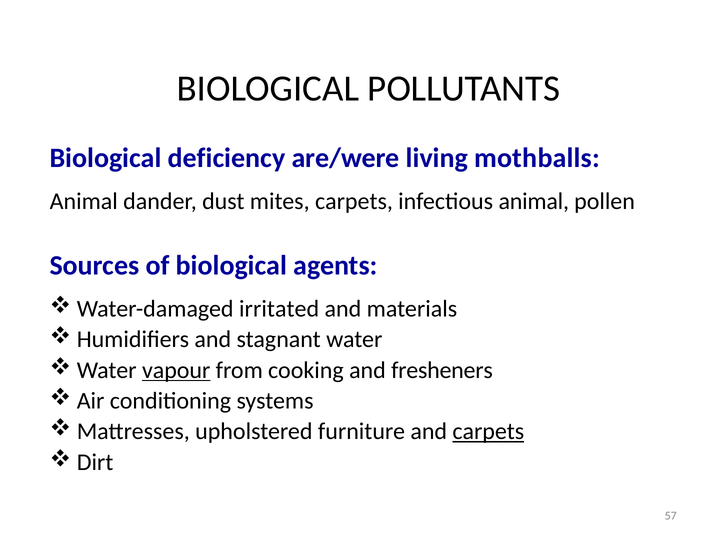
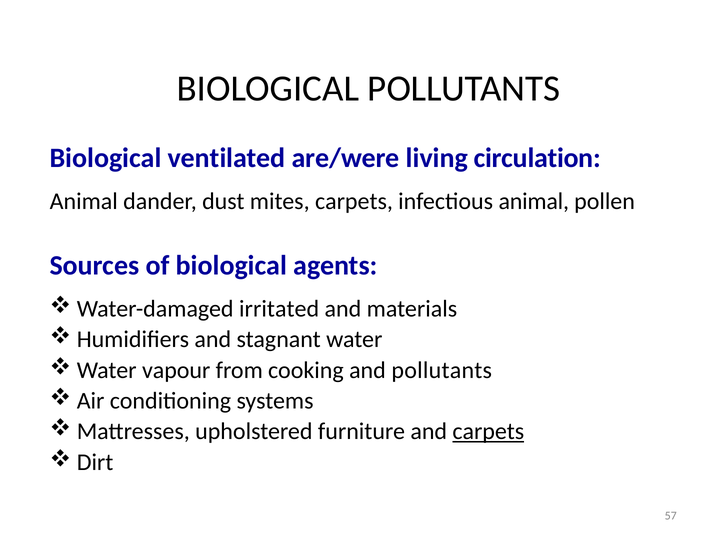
deficiency: deficiency -> ventilated
mothballs: mothballs -> circulation
vapour underline: present -> none
and fresheners: fresheners -> pollutants
